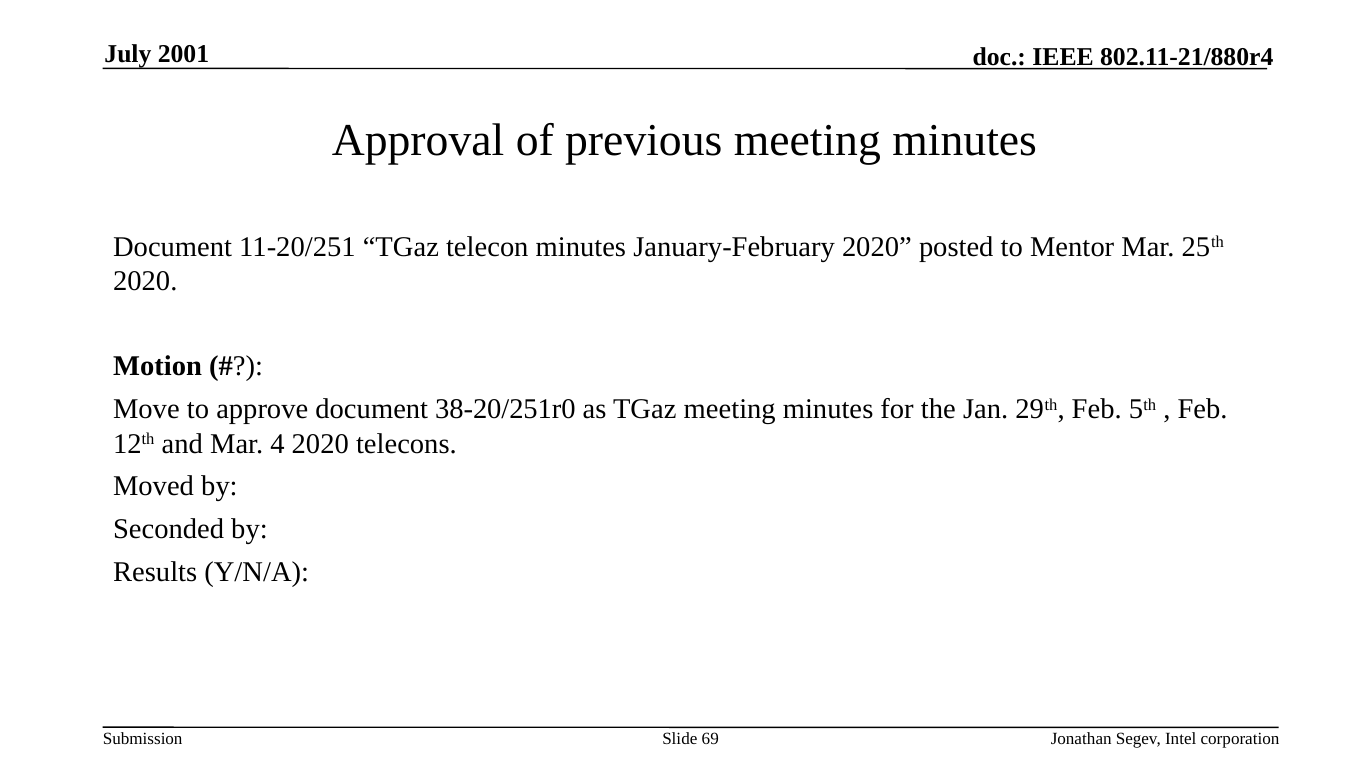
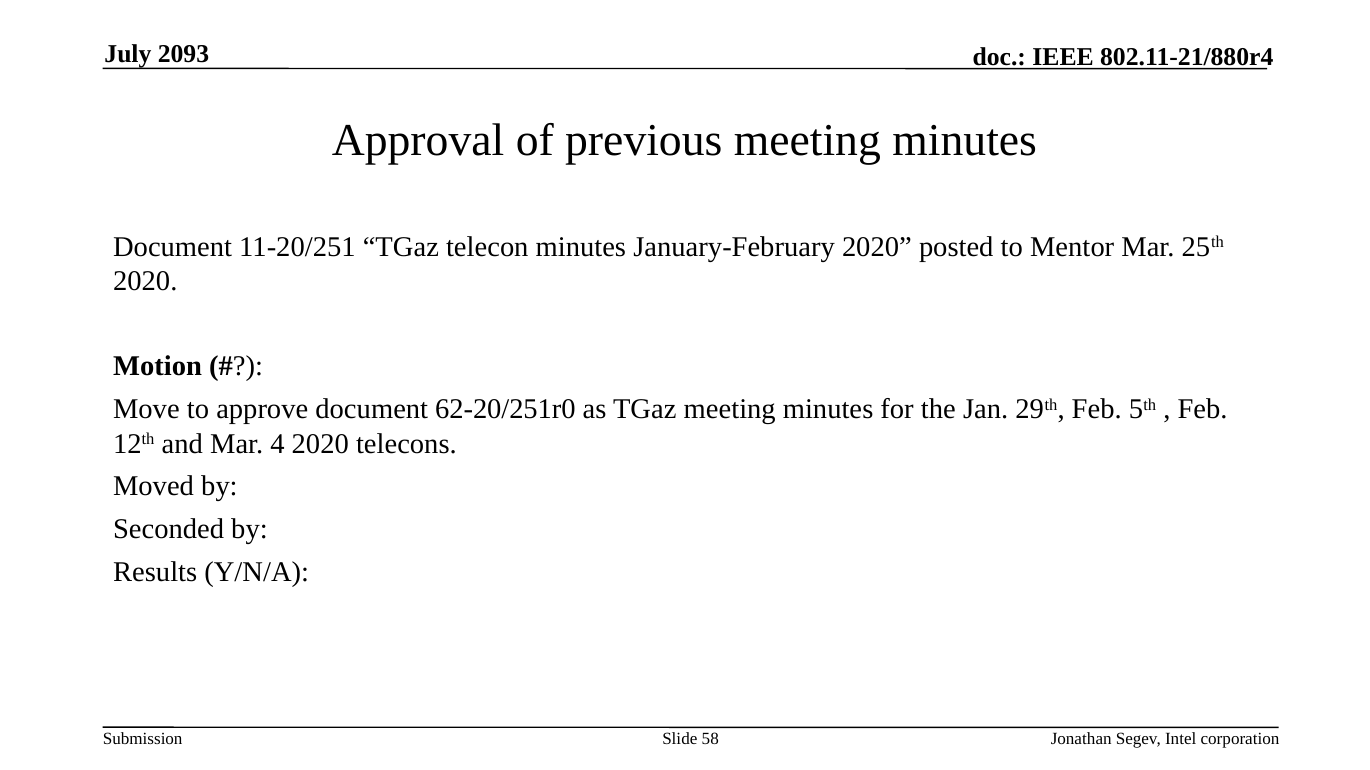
2001: 2001 -> 2093
38-20/251r0: 38-20/251r0 -> 62-20/251r0
69: 69 -> 58
